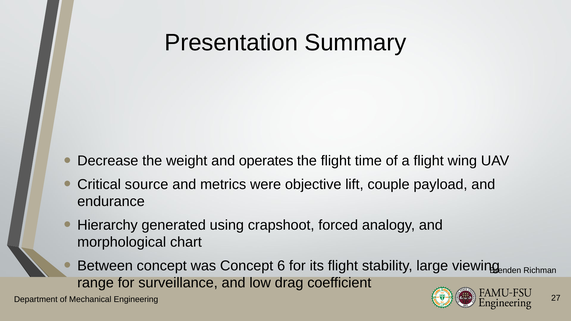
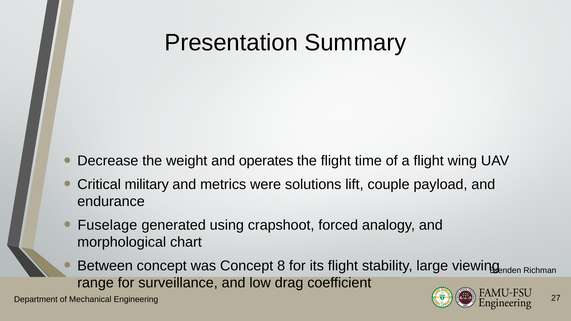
source: source -> military
objective: objective -> solutions
Hierarchy: Hierarchy -> Fuselage
6: 6 -> 8
